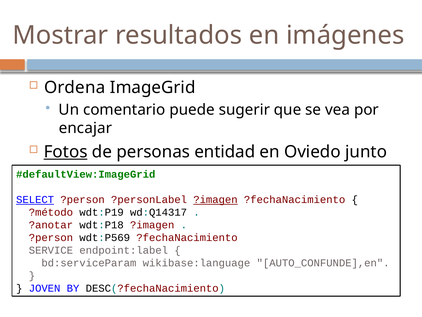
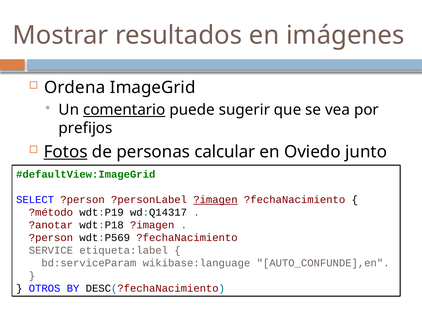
comentario underline: none -> present
encajar: encajar -> prefijos
entidad: entidad -> calcular
SELECT underline: present -> none
endpoint:label: endpoint:label -> etiqueta:label
JOVEN: JOVEN -> OTROS
